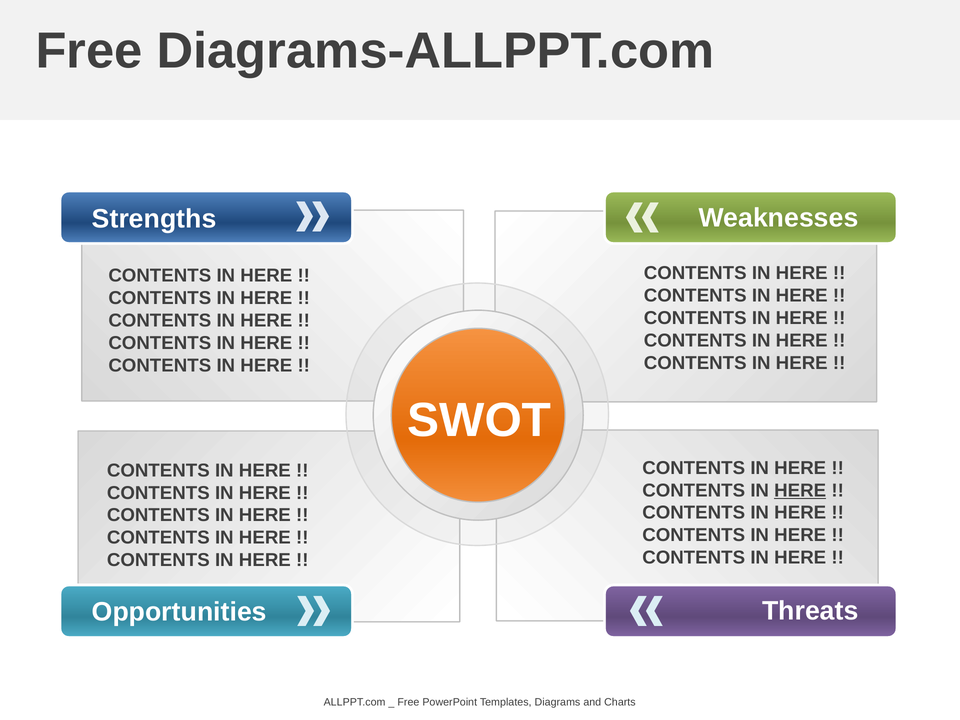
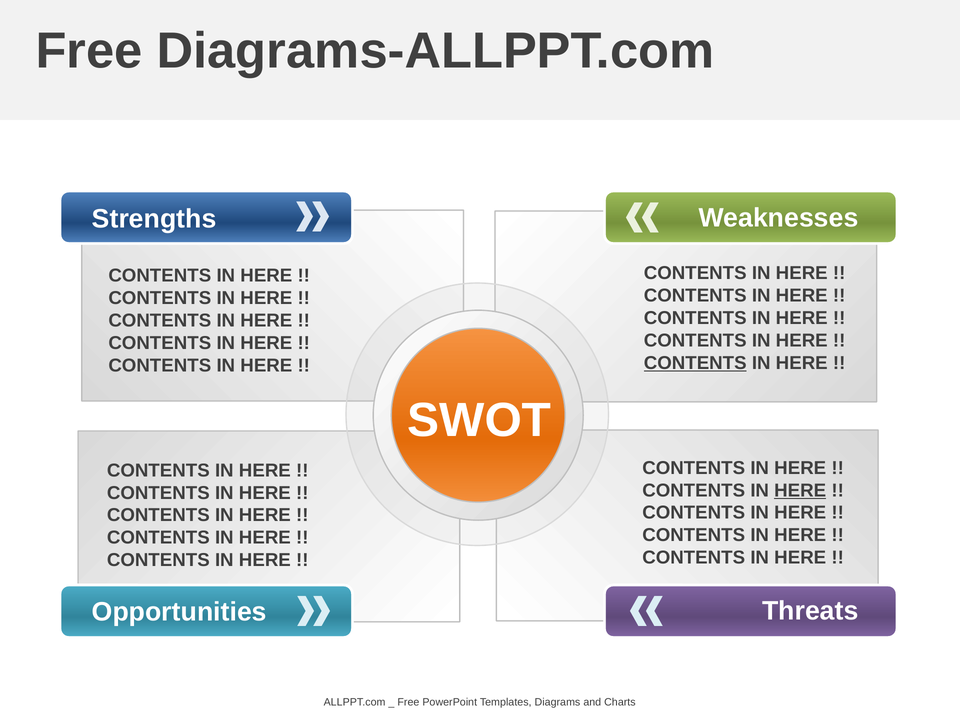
CONTENTS at (695, 363) underline: none -> present
